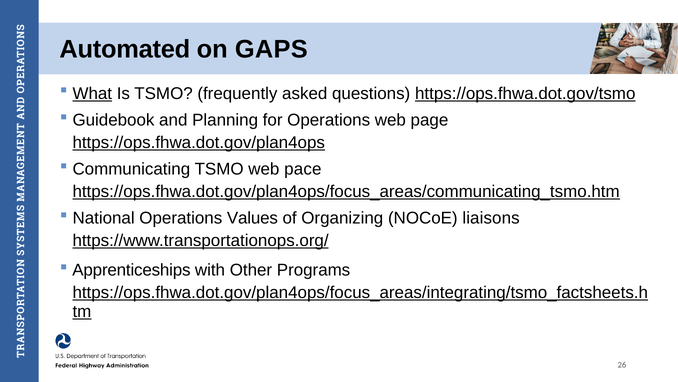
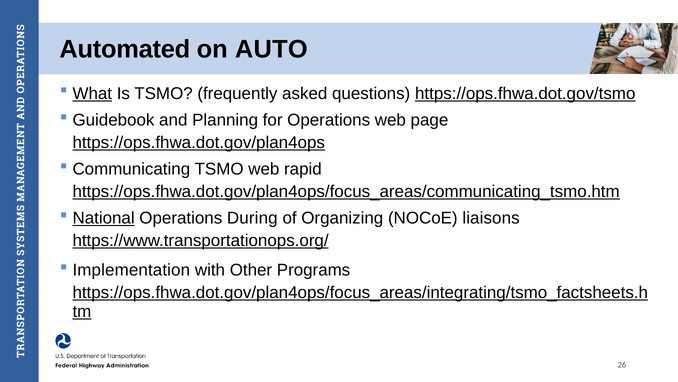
GAPS: GAPS -> AUTO
pace: pace -> rapid
National underline: none -> present
Values: Values -> During
Apprenticeships: Apprenticeships -> Implementation
